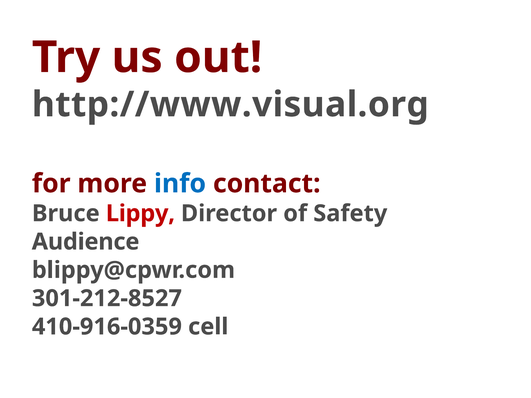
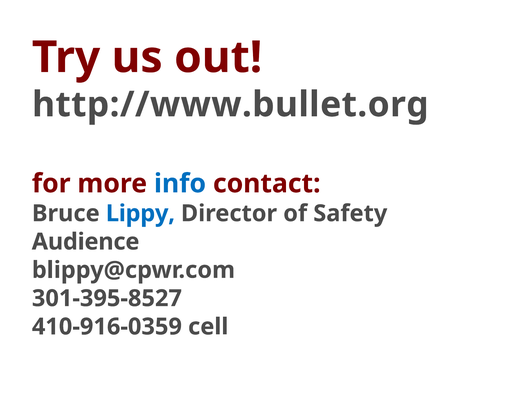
http://www.visual.org: http://www.visual.org -> http://www.bullet.org
Lippy colour: red -> blue
301-212-8527: 301-212-8527 -> 301-395-8527
